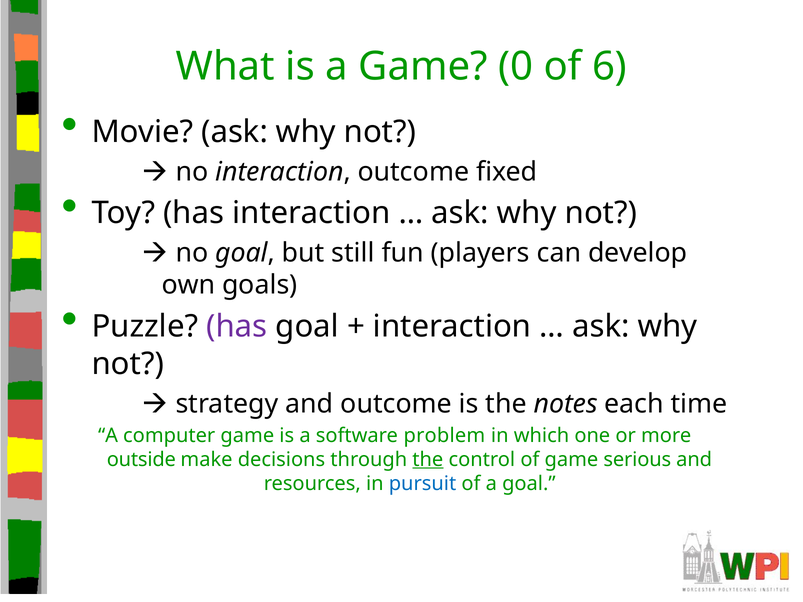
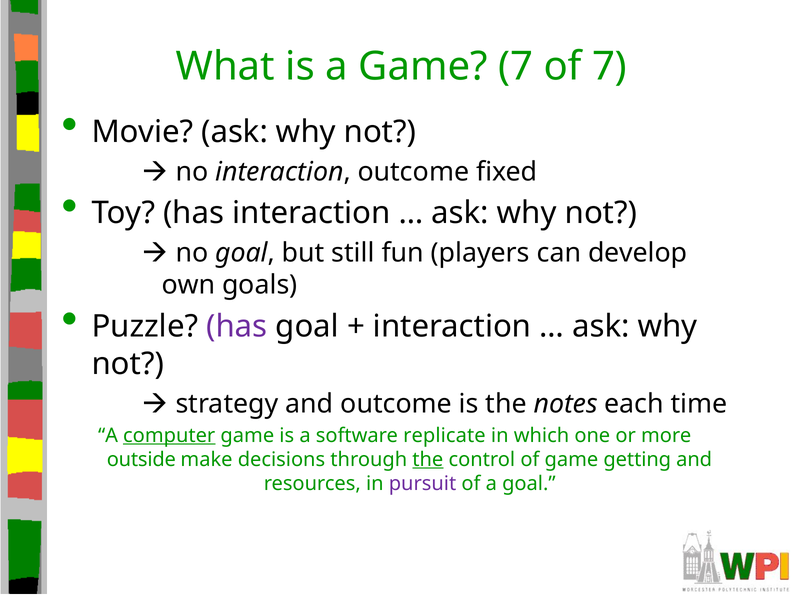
Game 0: 0 -> 7
of 6: 6 -> 7
computer underline: none -> present
problem: problem -> replicate
serious: serious -> getting
pursuit colour: blue -> purple
